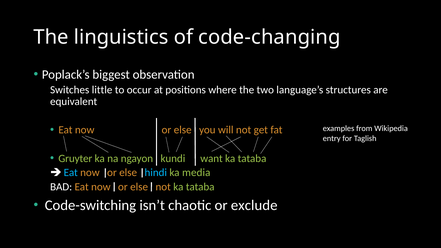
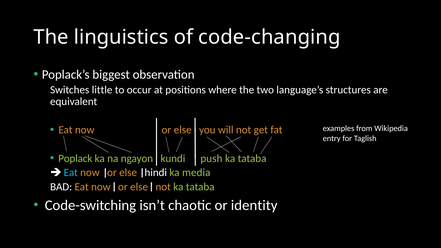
Gruyter: Gruyter -> Poplack
want: want -> push
hindi colour: light blue -> white
exclude: exclude -> identity
